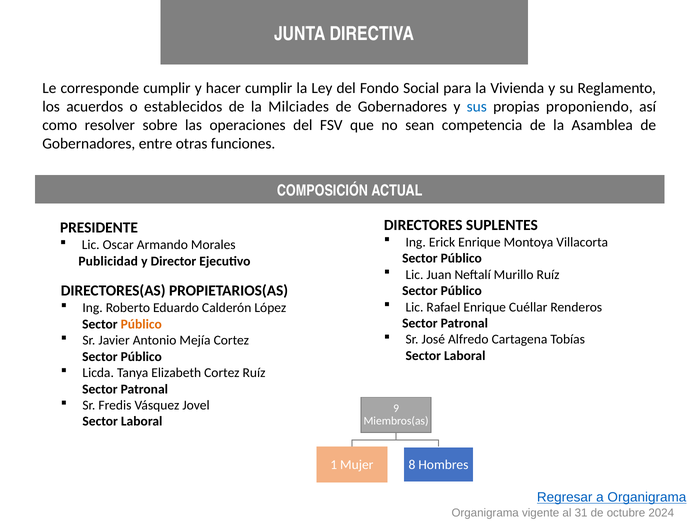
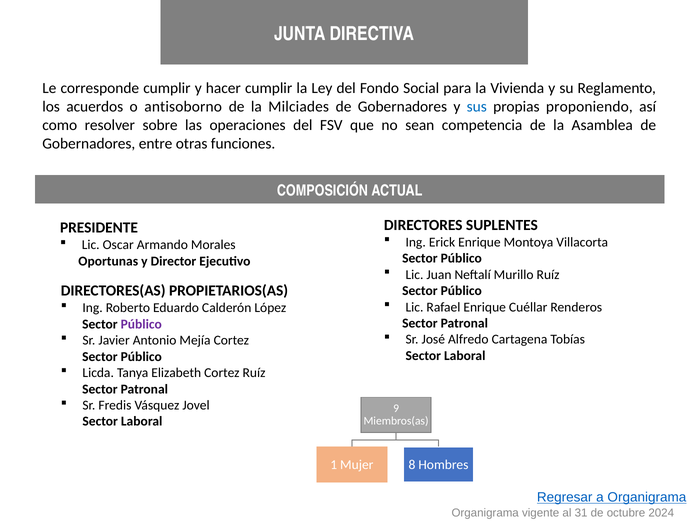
establecidos: establecidos -> antisoborno
Publicidad: Publicidad -> Oportunas
Público at (141, 324) colour: orange -> purple
